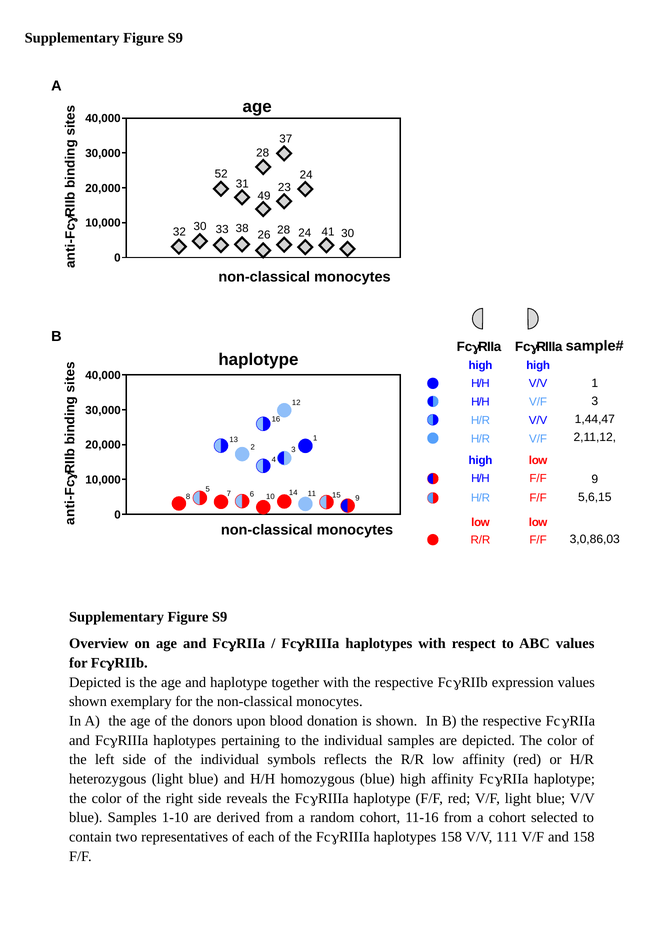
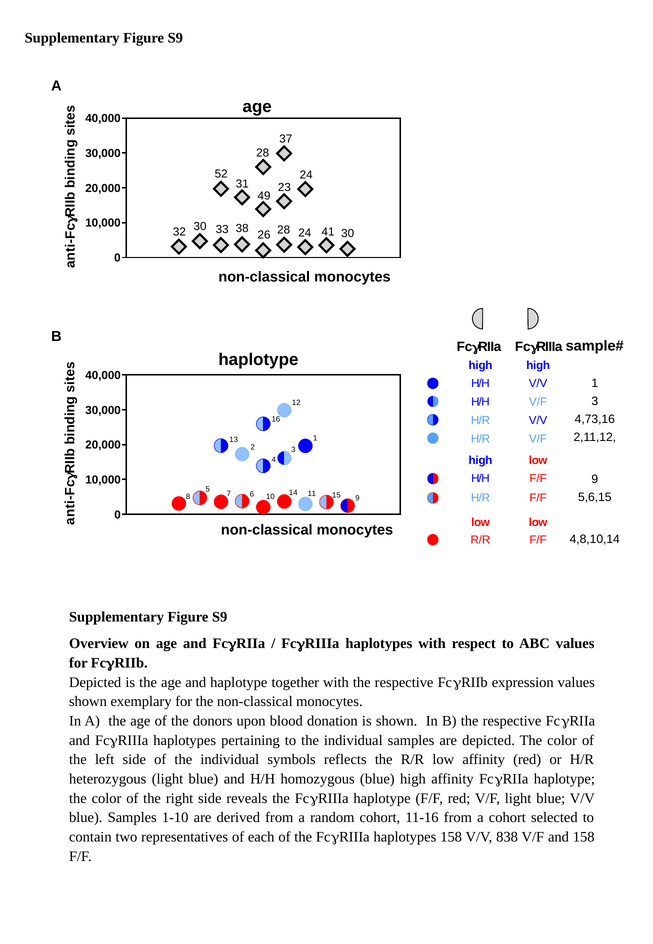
1,44,47: 1,44,47 -> 4,73,16
3,0,86,03: 3,0,86,03 -> 4,8,10,14
111: 111 -> 838
